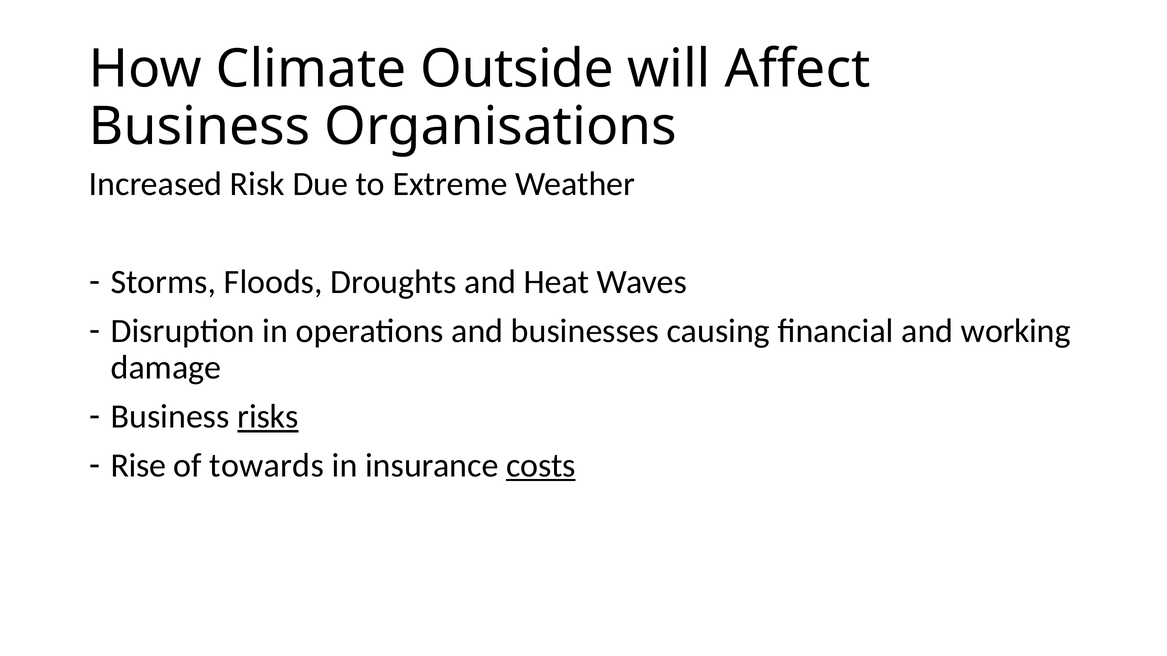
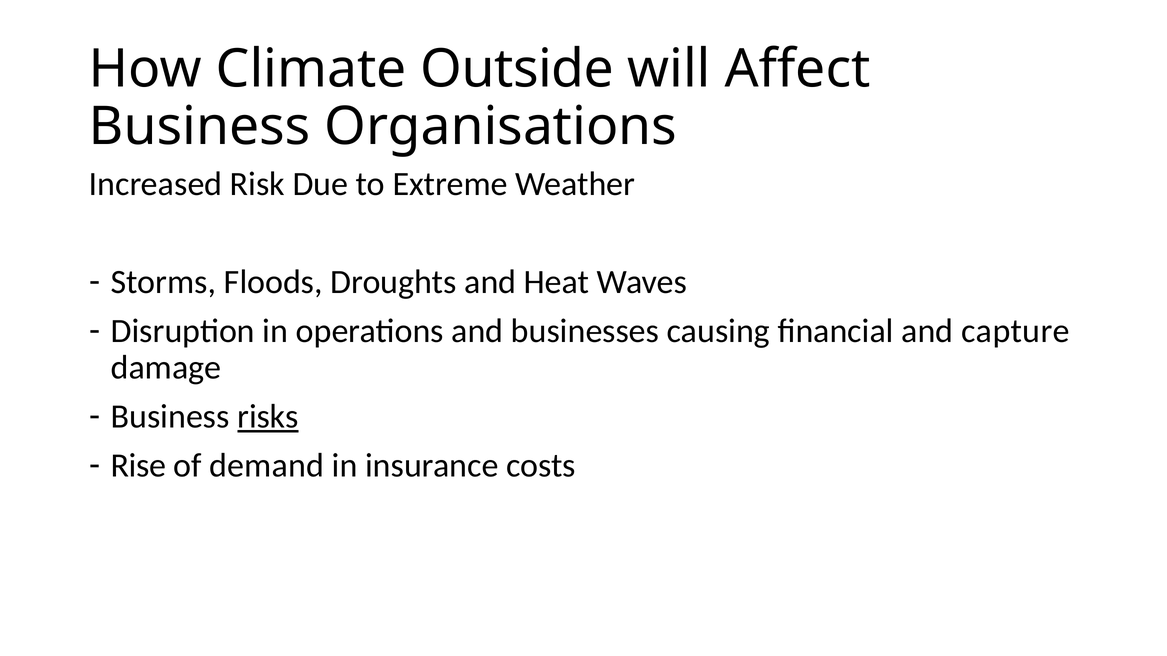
working: working -> capture
towards: towards -> demand
costs underline: present -> none
